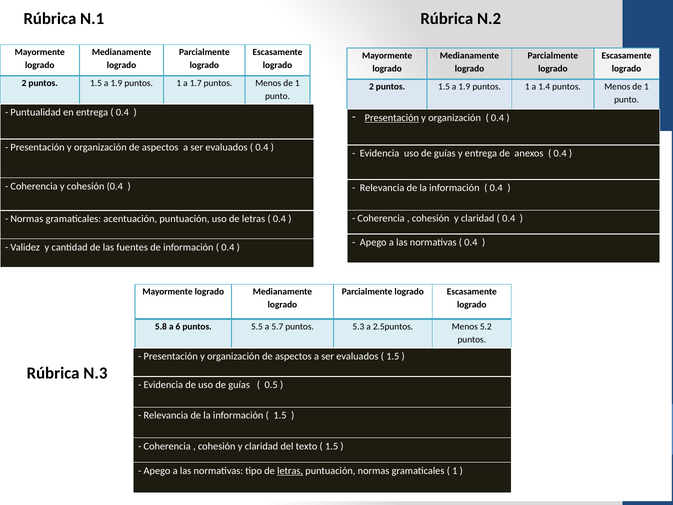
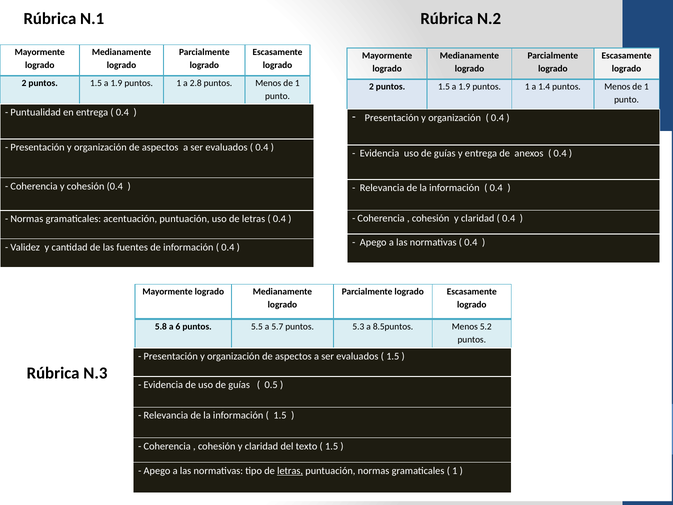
1.7: 1.7 -> 2.8
Presentación at (392, 118) underline: present -> none
2.5puntos: 2.5puntos -> 8.5puntos
